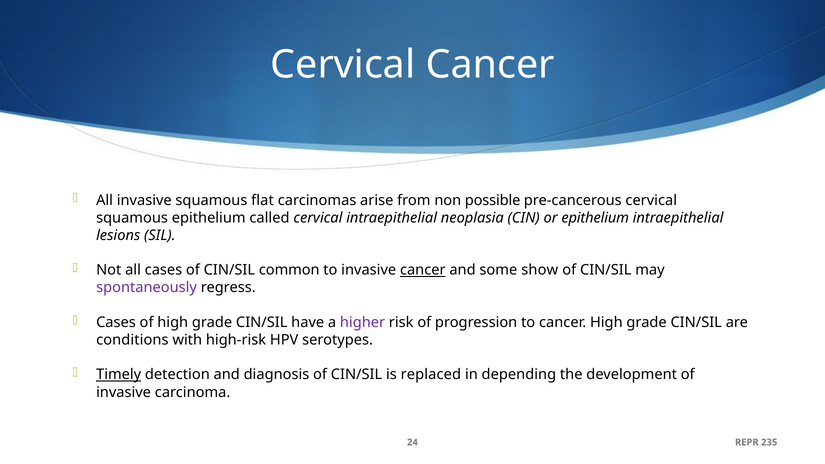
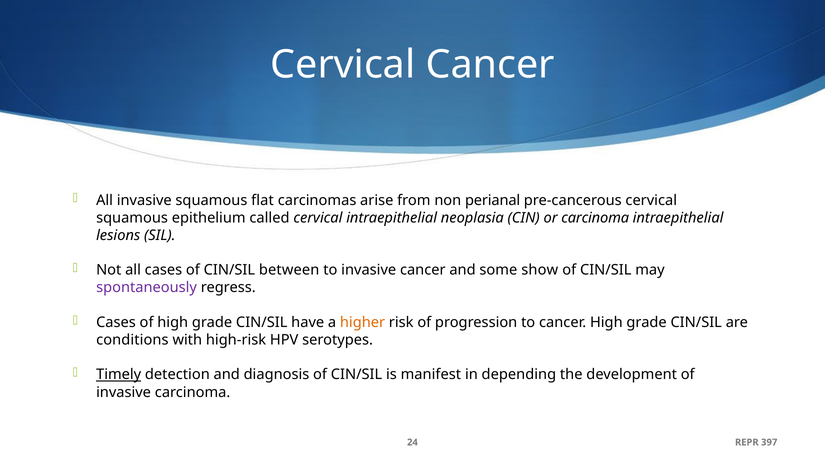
possible: possible -> perianal
or epithelium: epithelium -> carcinoma
common: common -> between
cancer at (423, 270) underline: present -> none
higher colour: purple -> orange
replaced: replaced -> manifest
235: 235 -> 397
